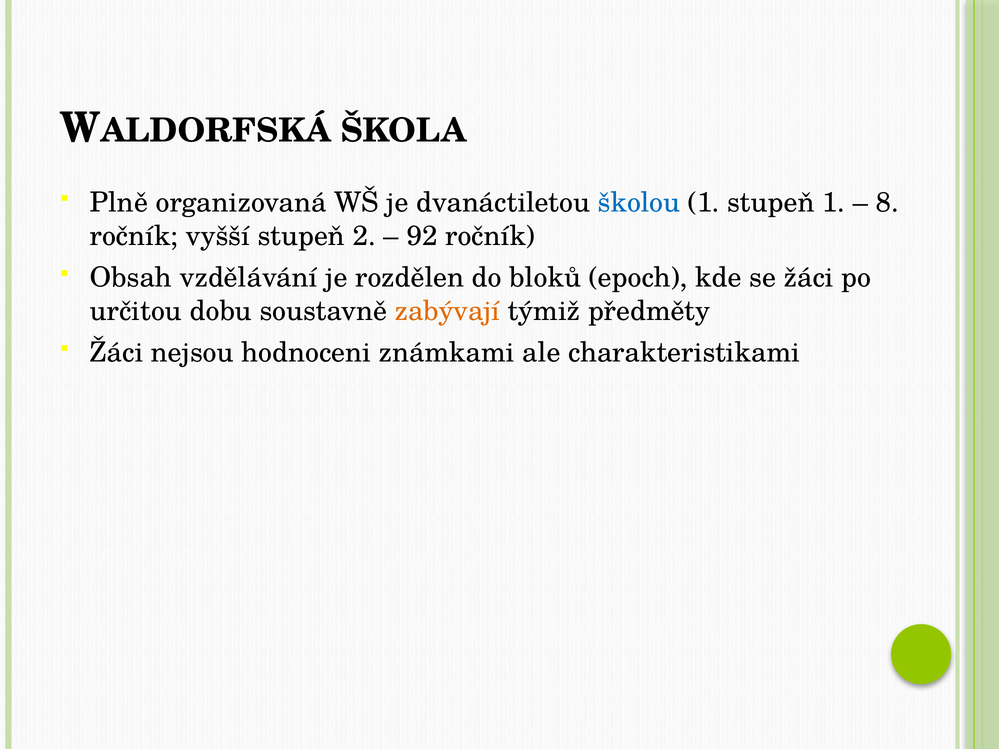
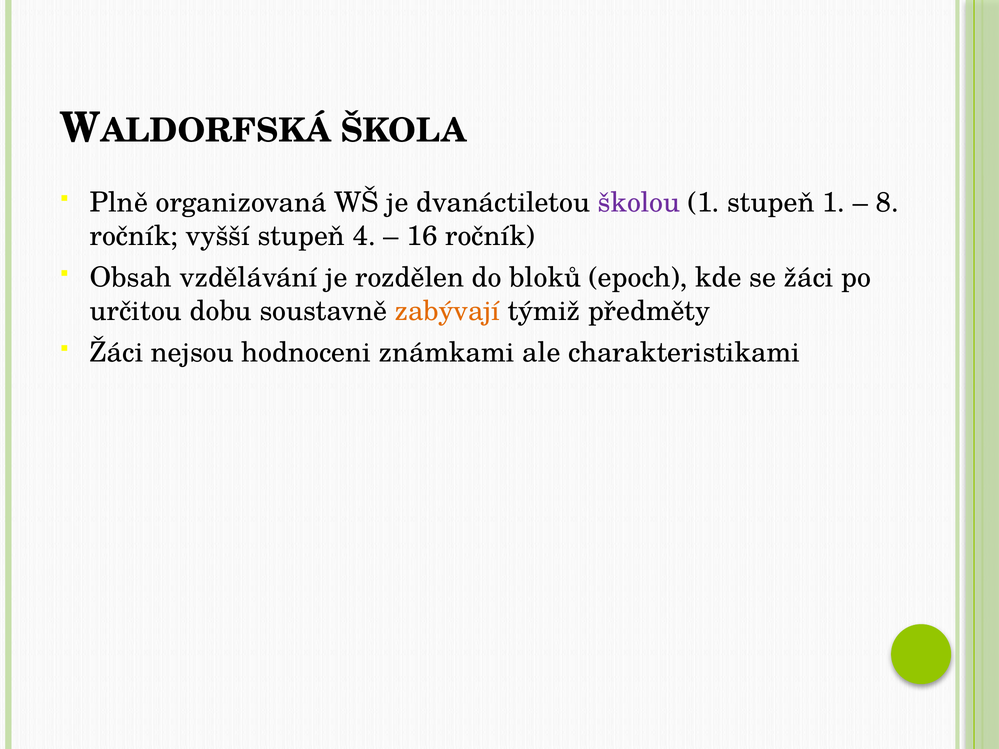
školou colour: blue -> purple
2: 2 -> 4
92: 92 -> 16
